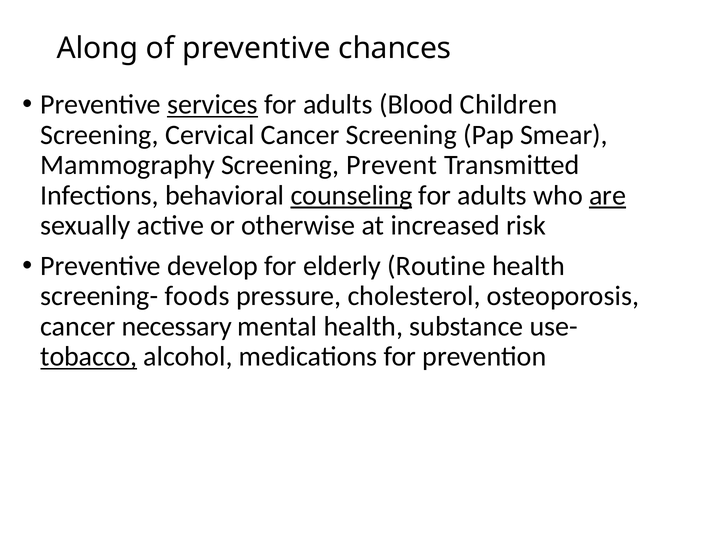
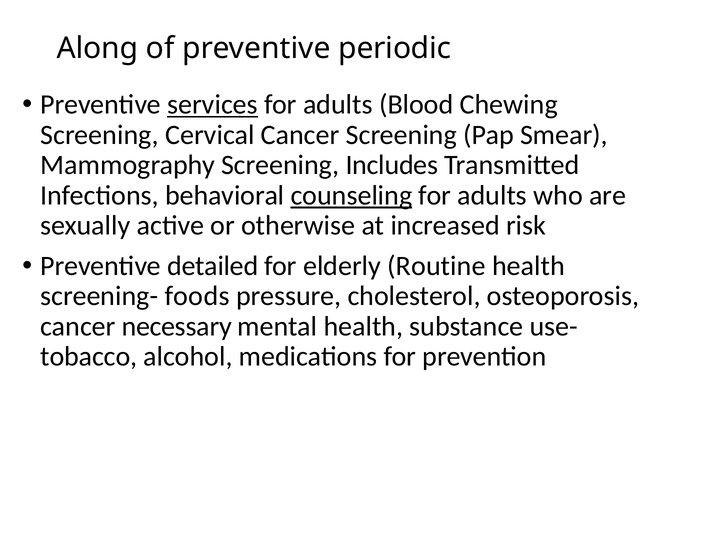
chances: chances -> periodic
Children: Children -> Chewing
Prevent: Prevent -> Includes
are underline: present -> none
develop: develop -> detailed
tobacco underline: present -> none
